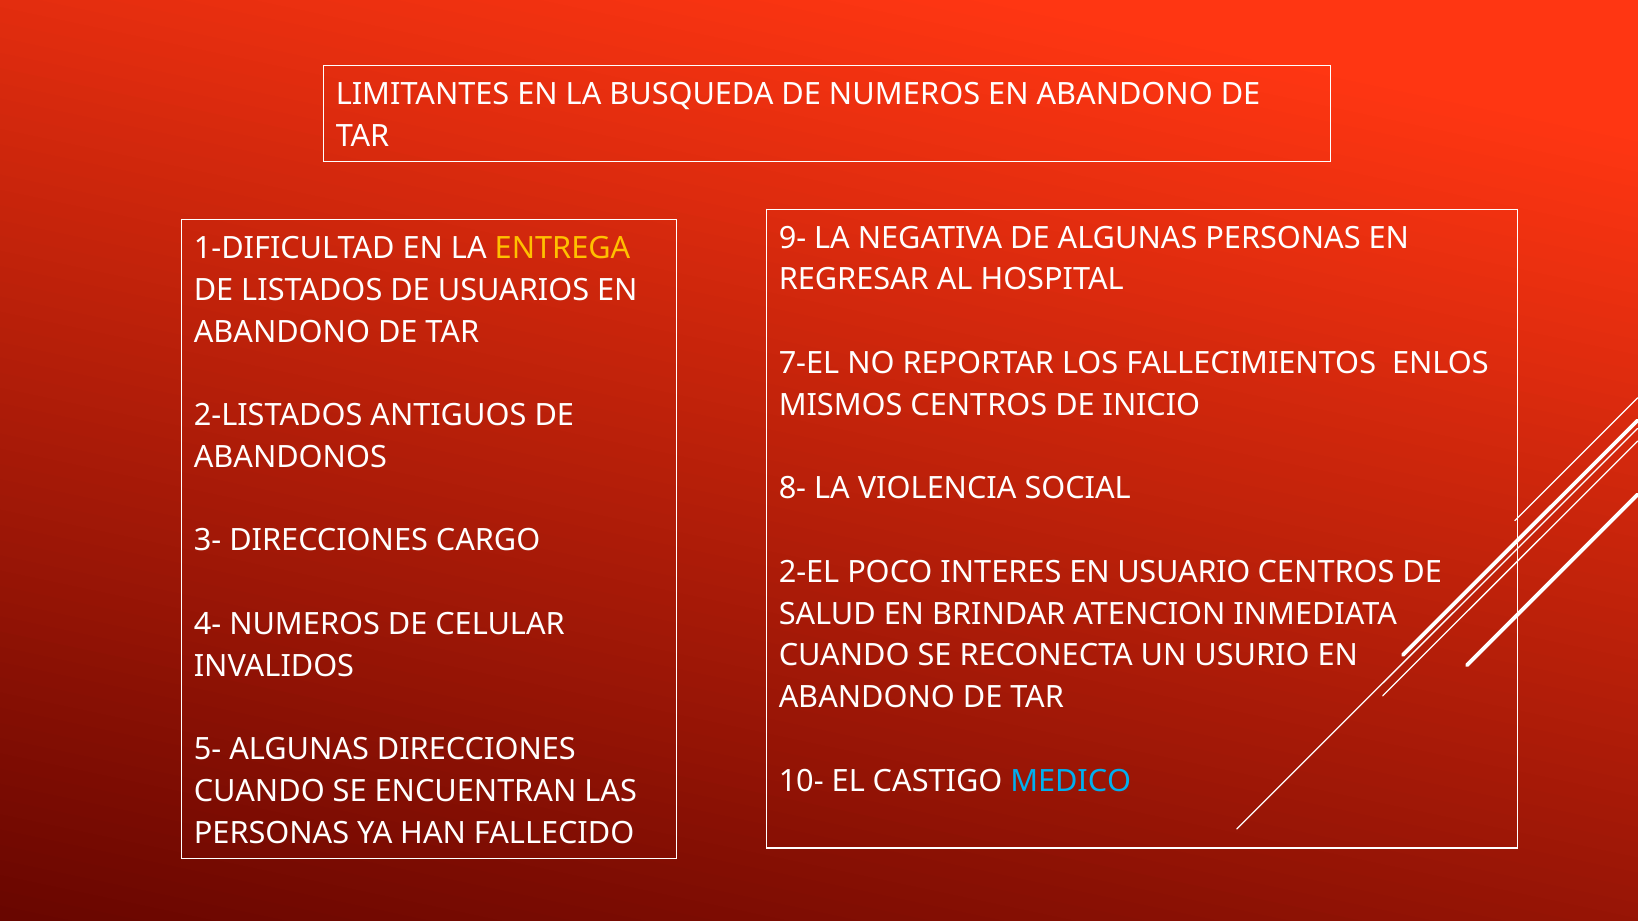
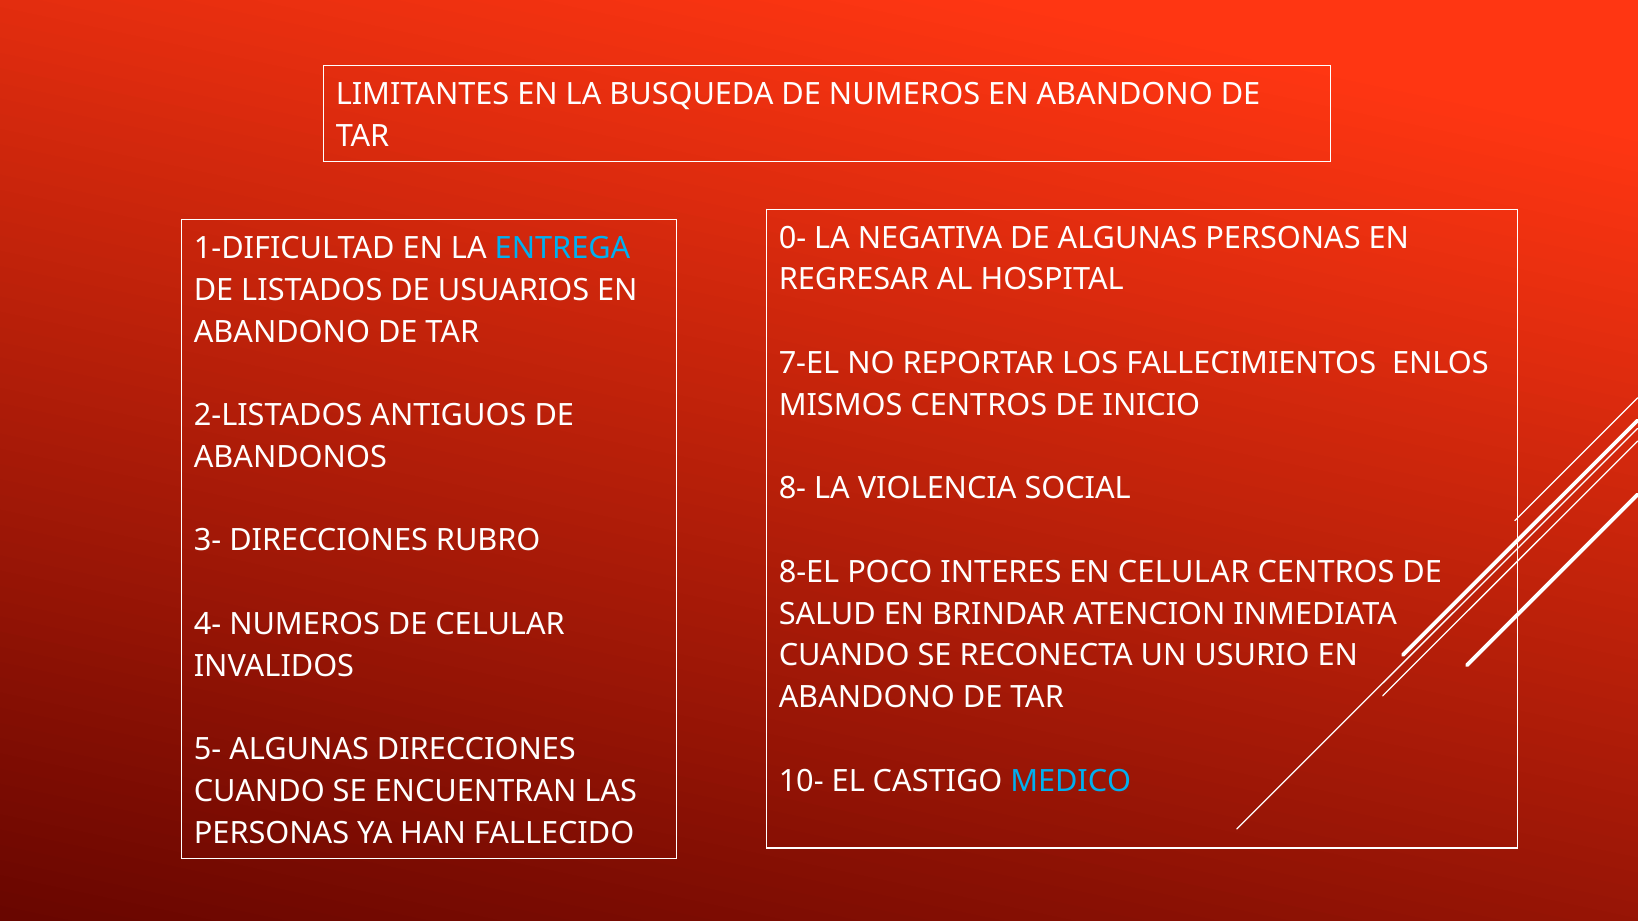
9-: 9- -> 0-
ENTREGA colour: yellow -> light blue
CARGO: CARGO -> RUBRO
2-EL: 2-EL -> 8-EL
EN USUARIO: USUARIO -> CELULAR
